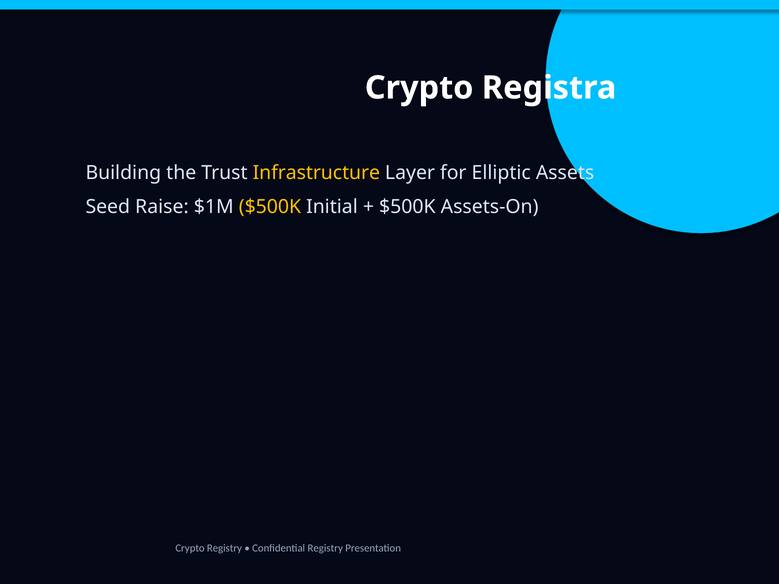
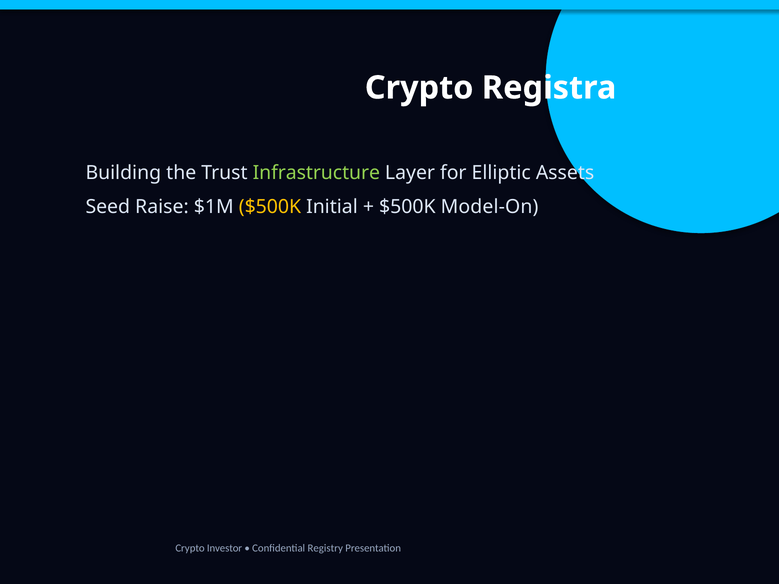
Infrastructure colour: yellow -> light green
Assets-On: Assets-On -> Model-On
Crypto Registry: Registry -> Investor
